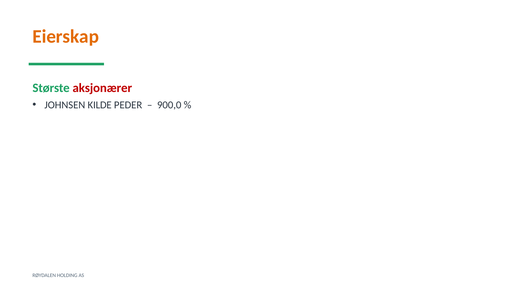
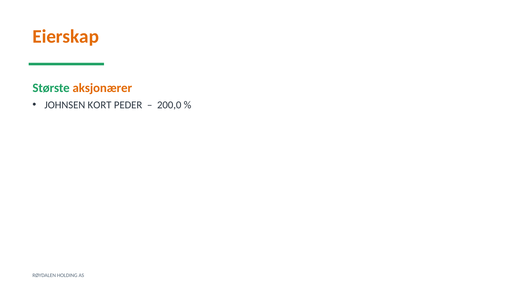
aksjonærer colour: red -> orange
KILDE: KILDE -> KORT
900,0: 900,0 -> 200,0
